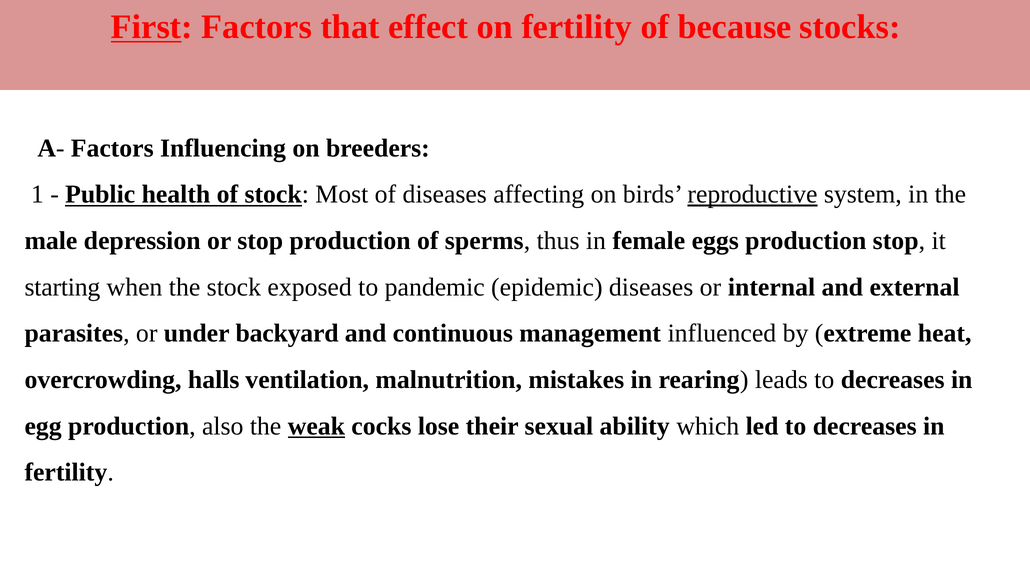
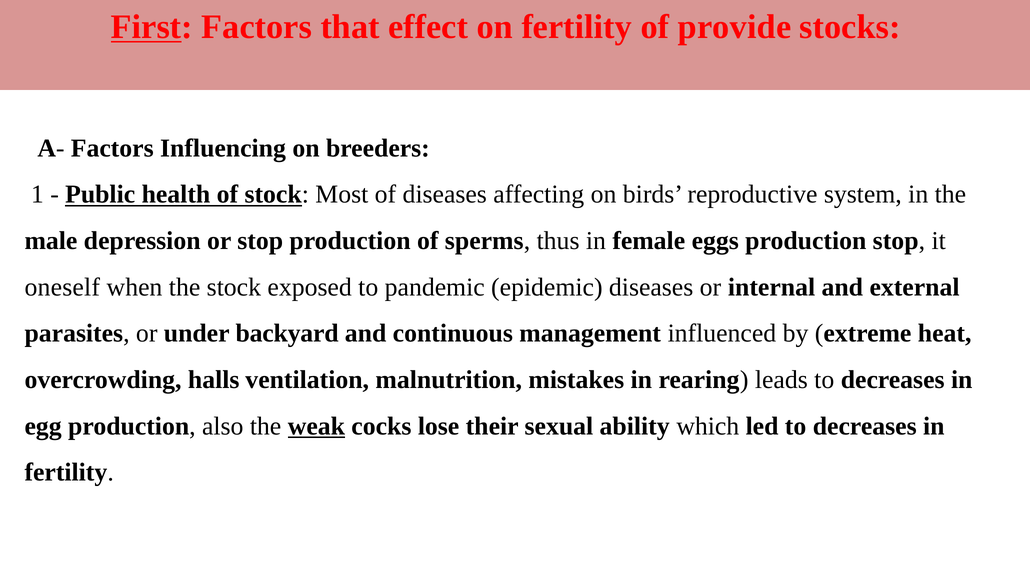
because: because -> provide
reproductive underline: present -> none
starting: starting -> oneself
